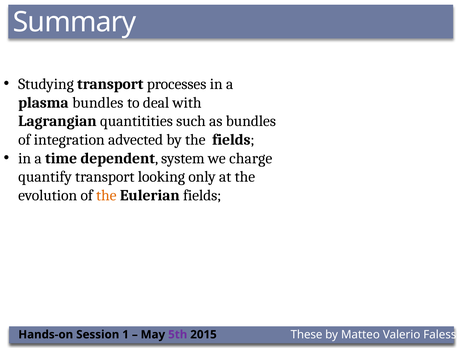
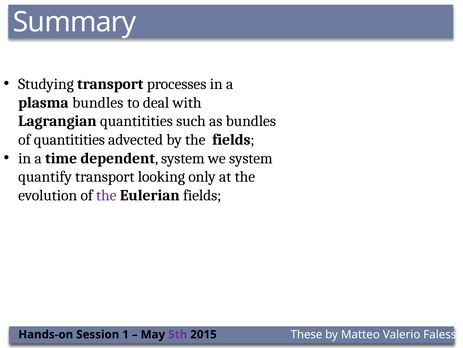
of integration: integration -> quantitities
we charge: charge -> system
the at (106, 195) colour: orange -> purple
